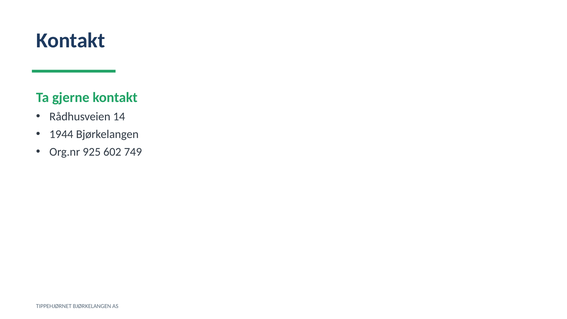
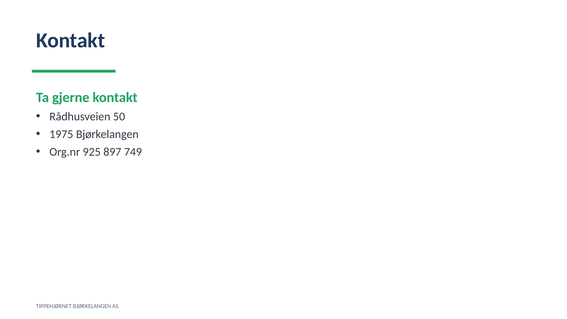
14: 14 -> 50
1944: 1944 -> 1975
602: 602 -> 897
